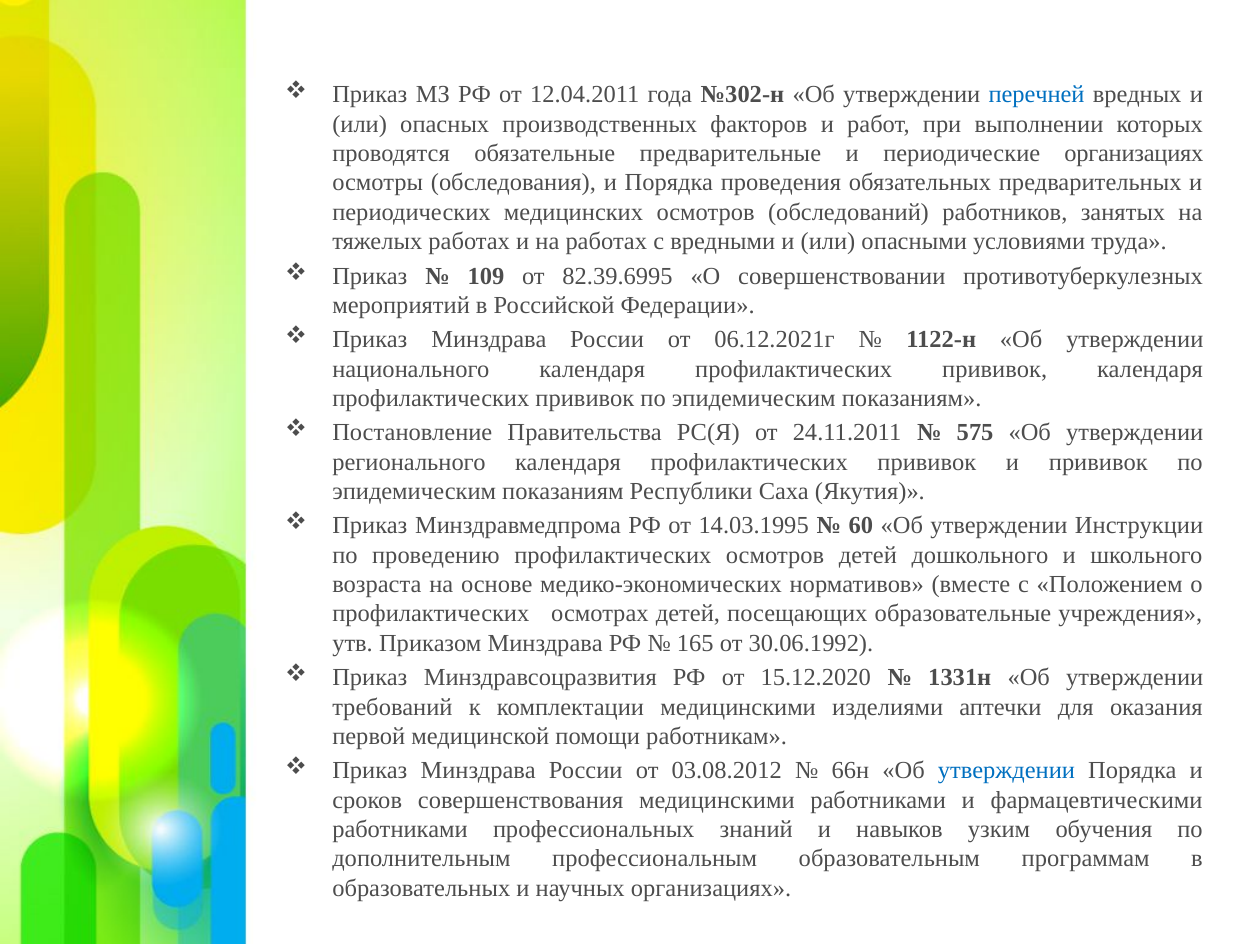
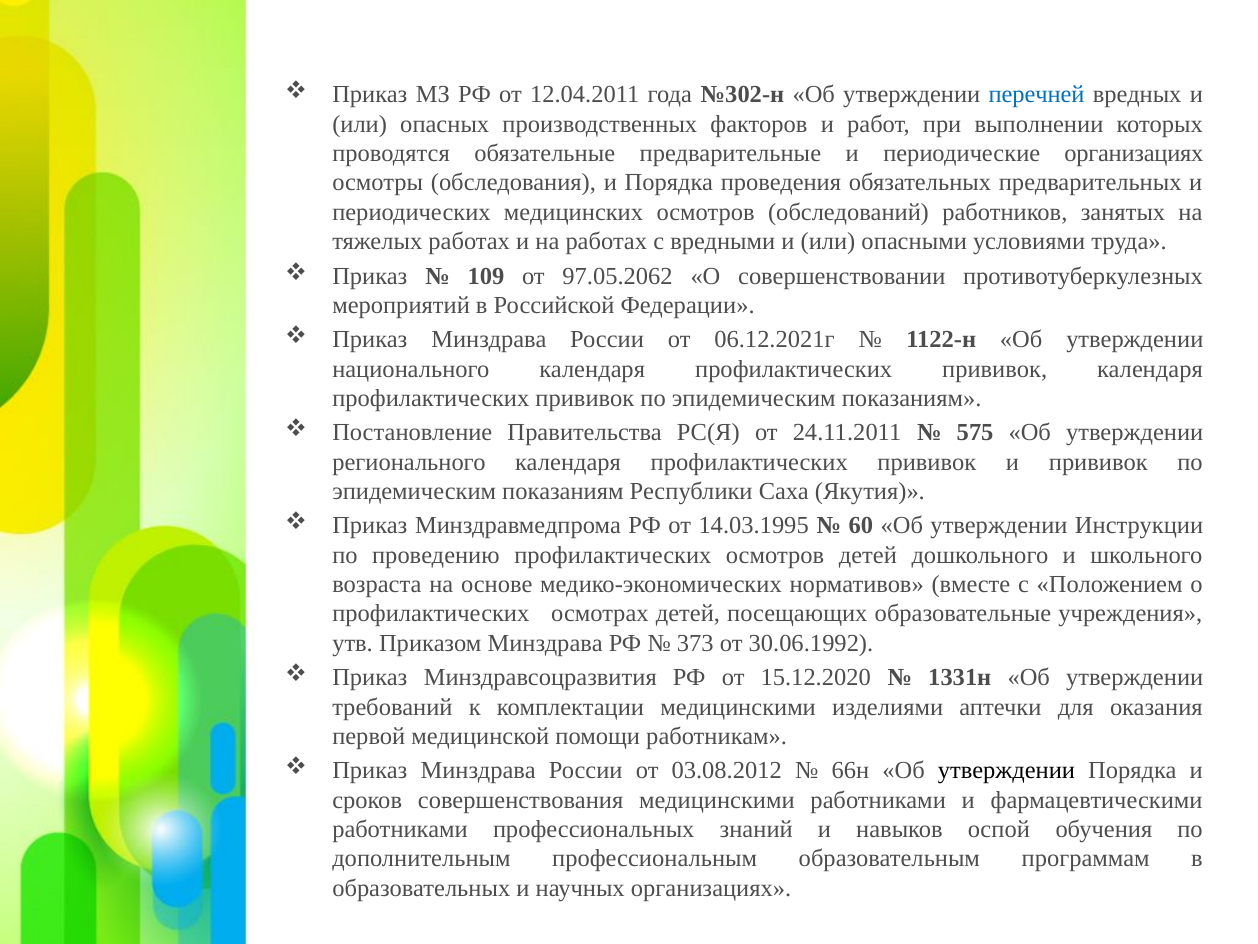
82.39.6995: 82.39.6995 -> 97.05.2062
165: 165 -> 373
утверждении at (1006, 770) colour: blue -> black
узким: узким -> оспой
